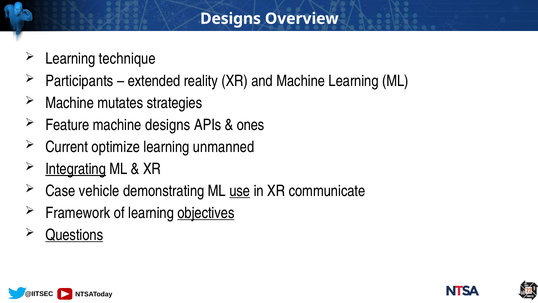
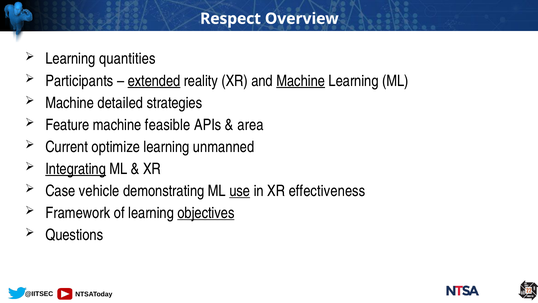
Designs at (231, 19): Designs -> Respect
technique: technique -> quantities
extended underline: none -> present
Machine at (301, 81) underline: none -> present
mutates: mutates -> detailed
machine designs: designs -> feasible
ones: ones -> area
communicate: communicate -> effectiveness
Questions underline: present -> none
